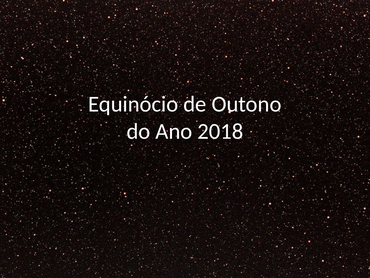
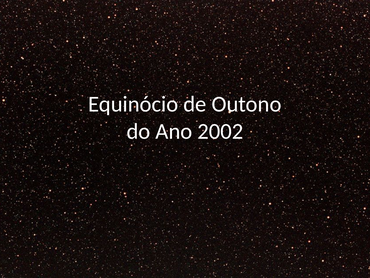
2018: 2018 -> 2002
